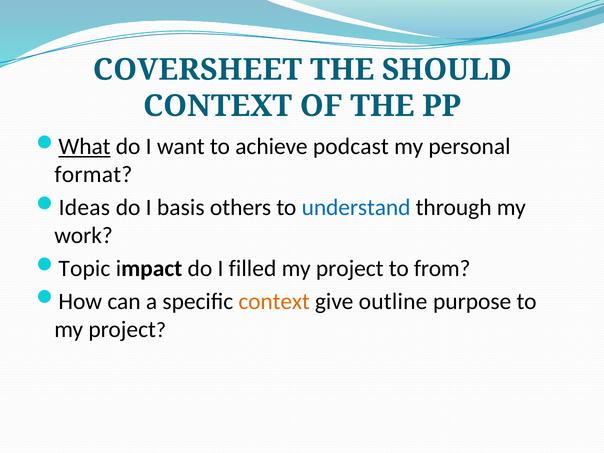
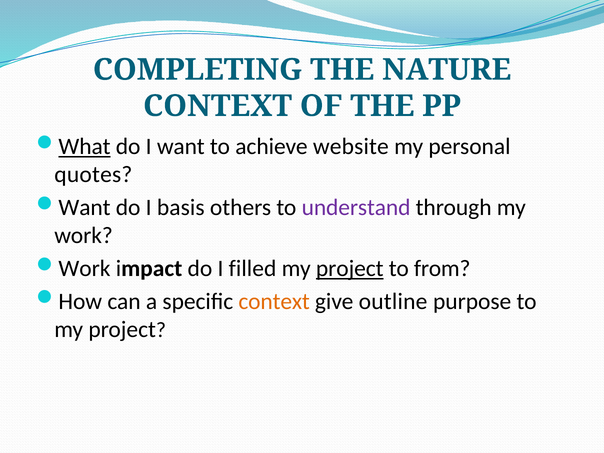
COVERSHEET: COVERSHEET -> COMPLETING
SHOULD: SHOULD -> NATURE
podcast: podcast -> website
format: format -> quotes
Ideas at (84, 207): Ideas -> Want
understand colour: blue -> purple
Topic at (84, 268): Topic -> Work
project at (350, 268) underline: none -> present
